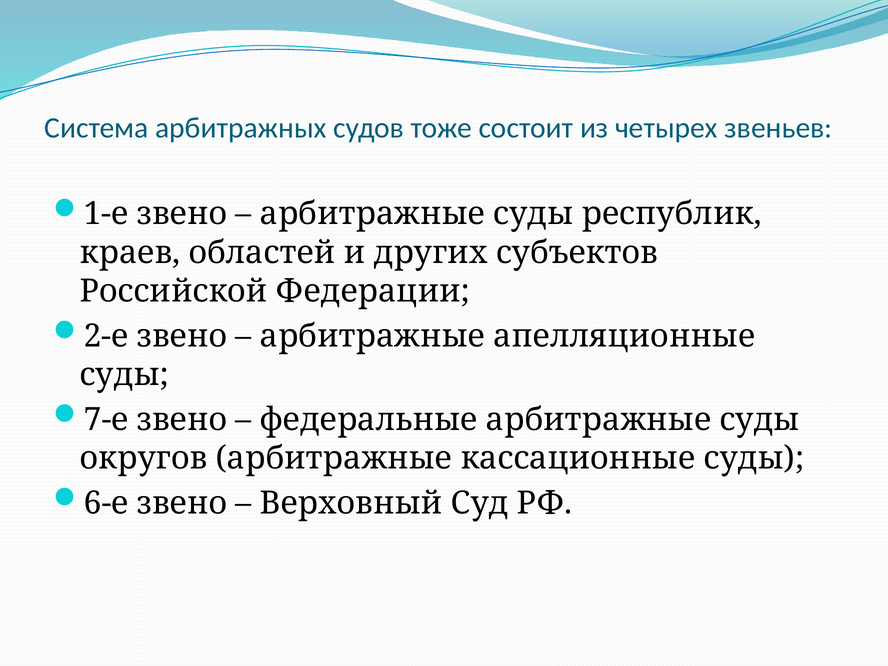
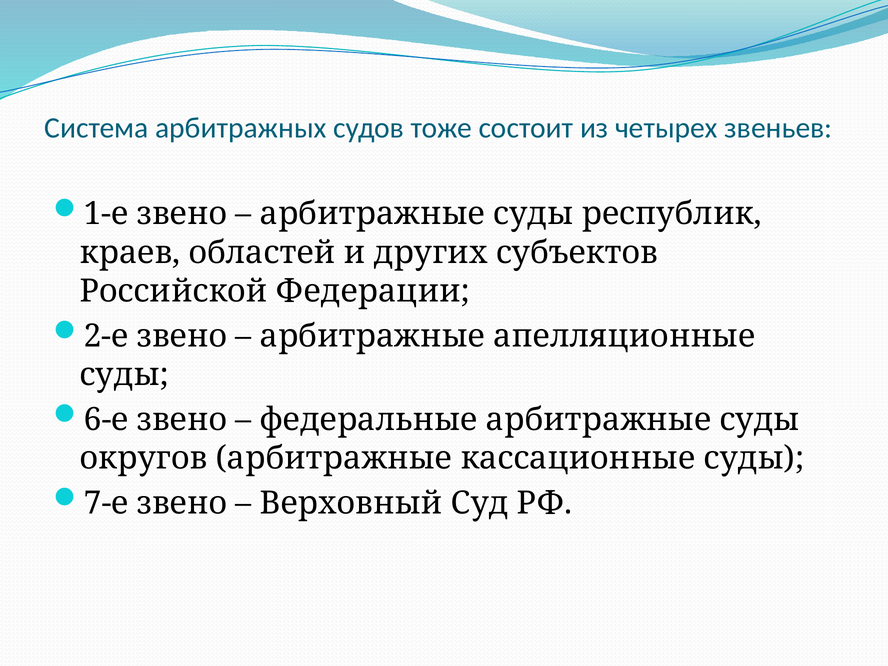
7-е: 7-е -> 6-е
6-е: 6-е -> 7-е
